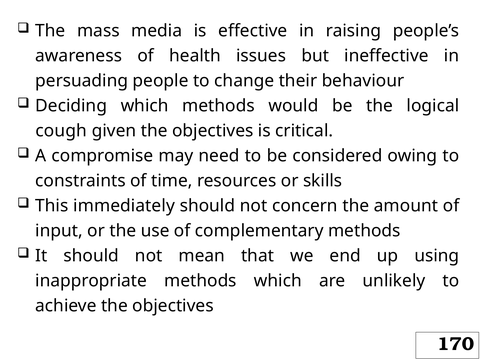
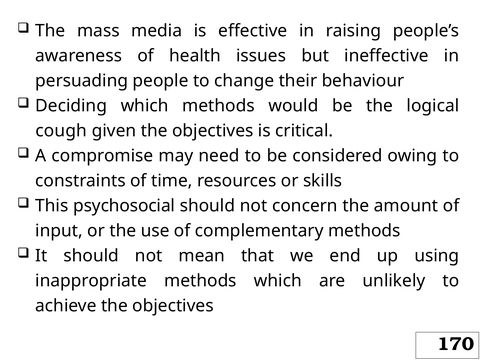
immediately: immediately -> psychosocial
